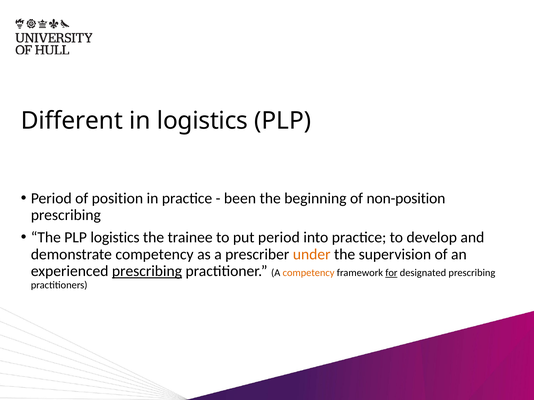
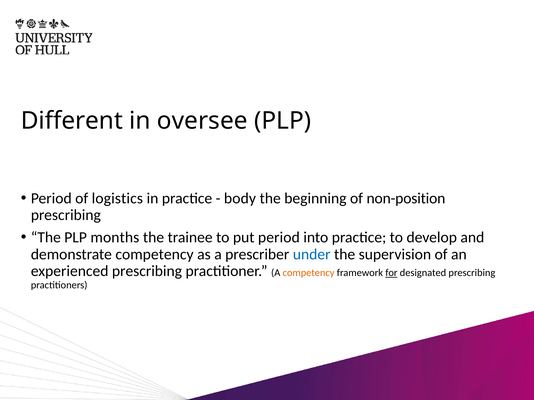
in logistics: logistics -> oversee
position: position -> logistics
been: been -> body
PLP logistics: logistics -> months
under colour: orange -> blue
prescribing at (147, 271) underline: present -> none
